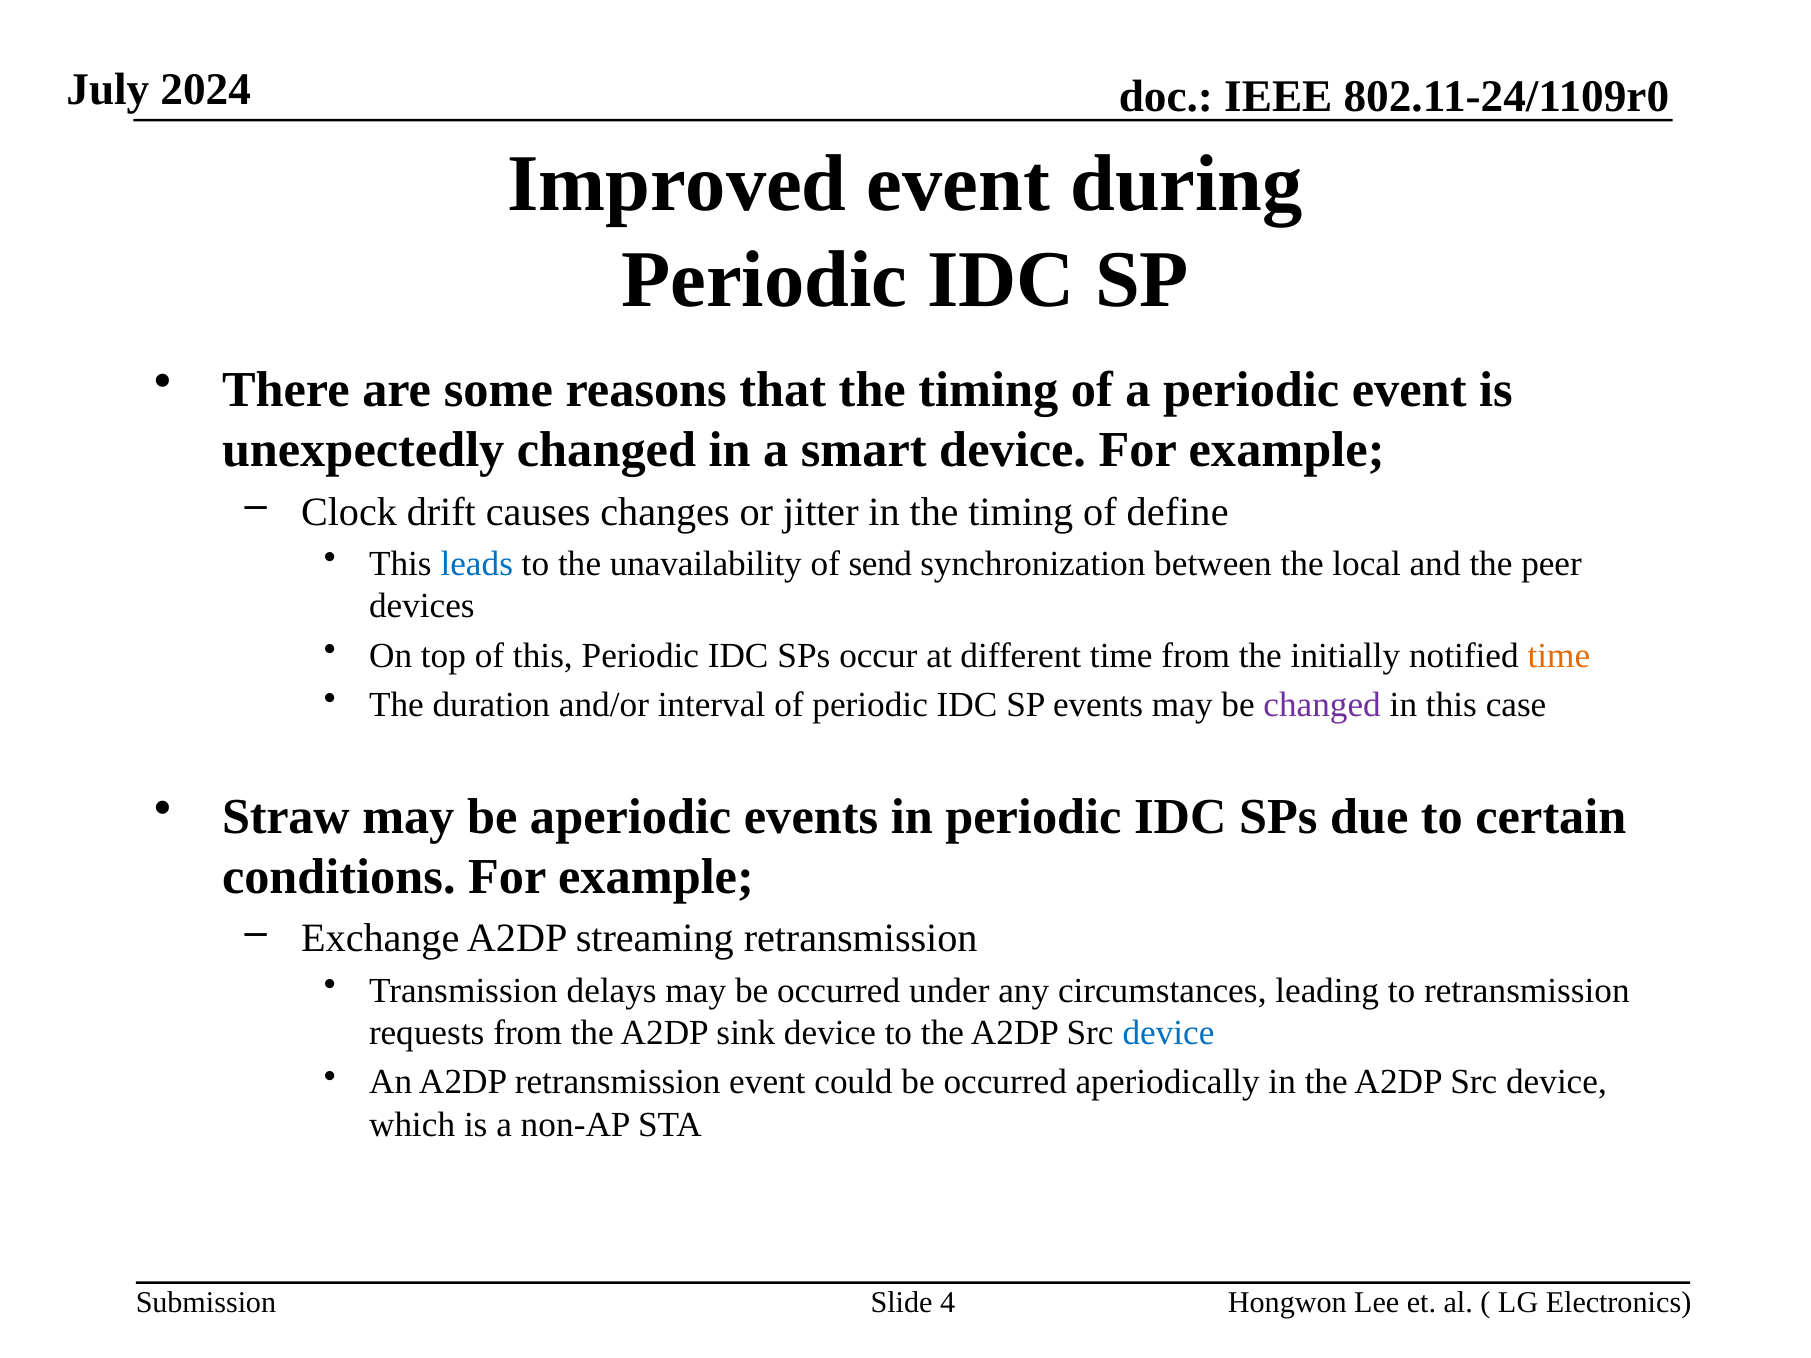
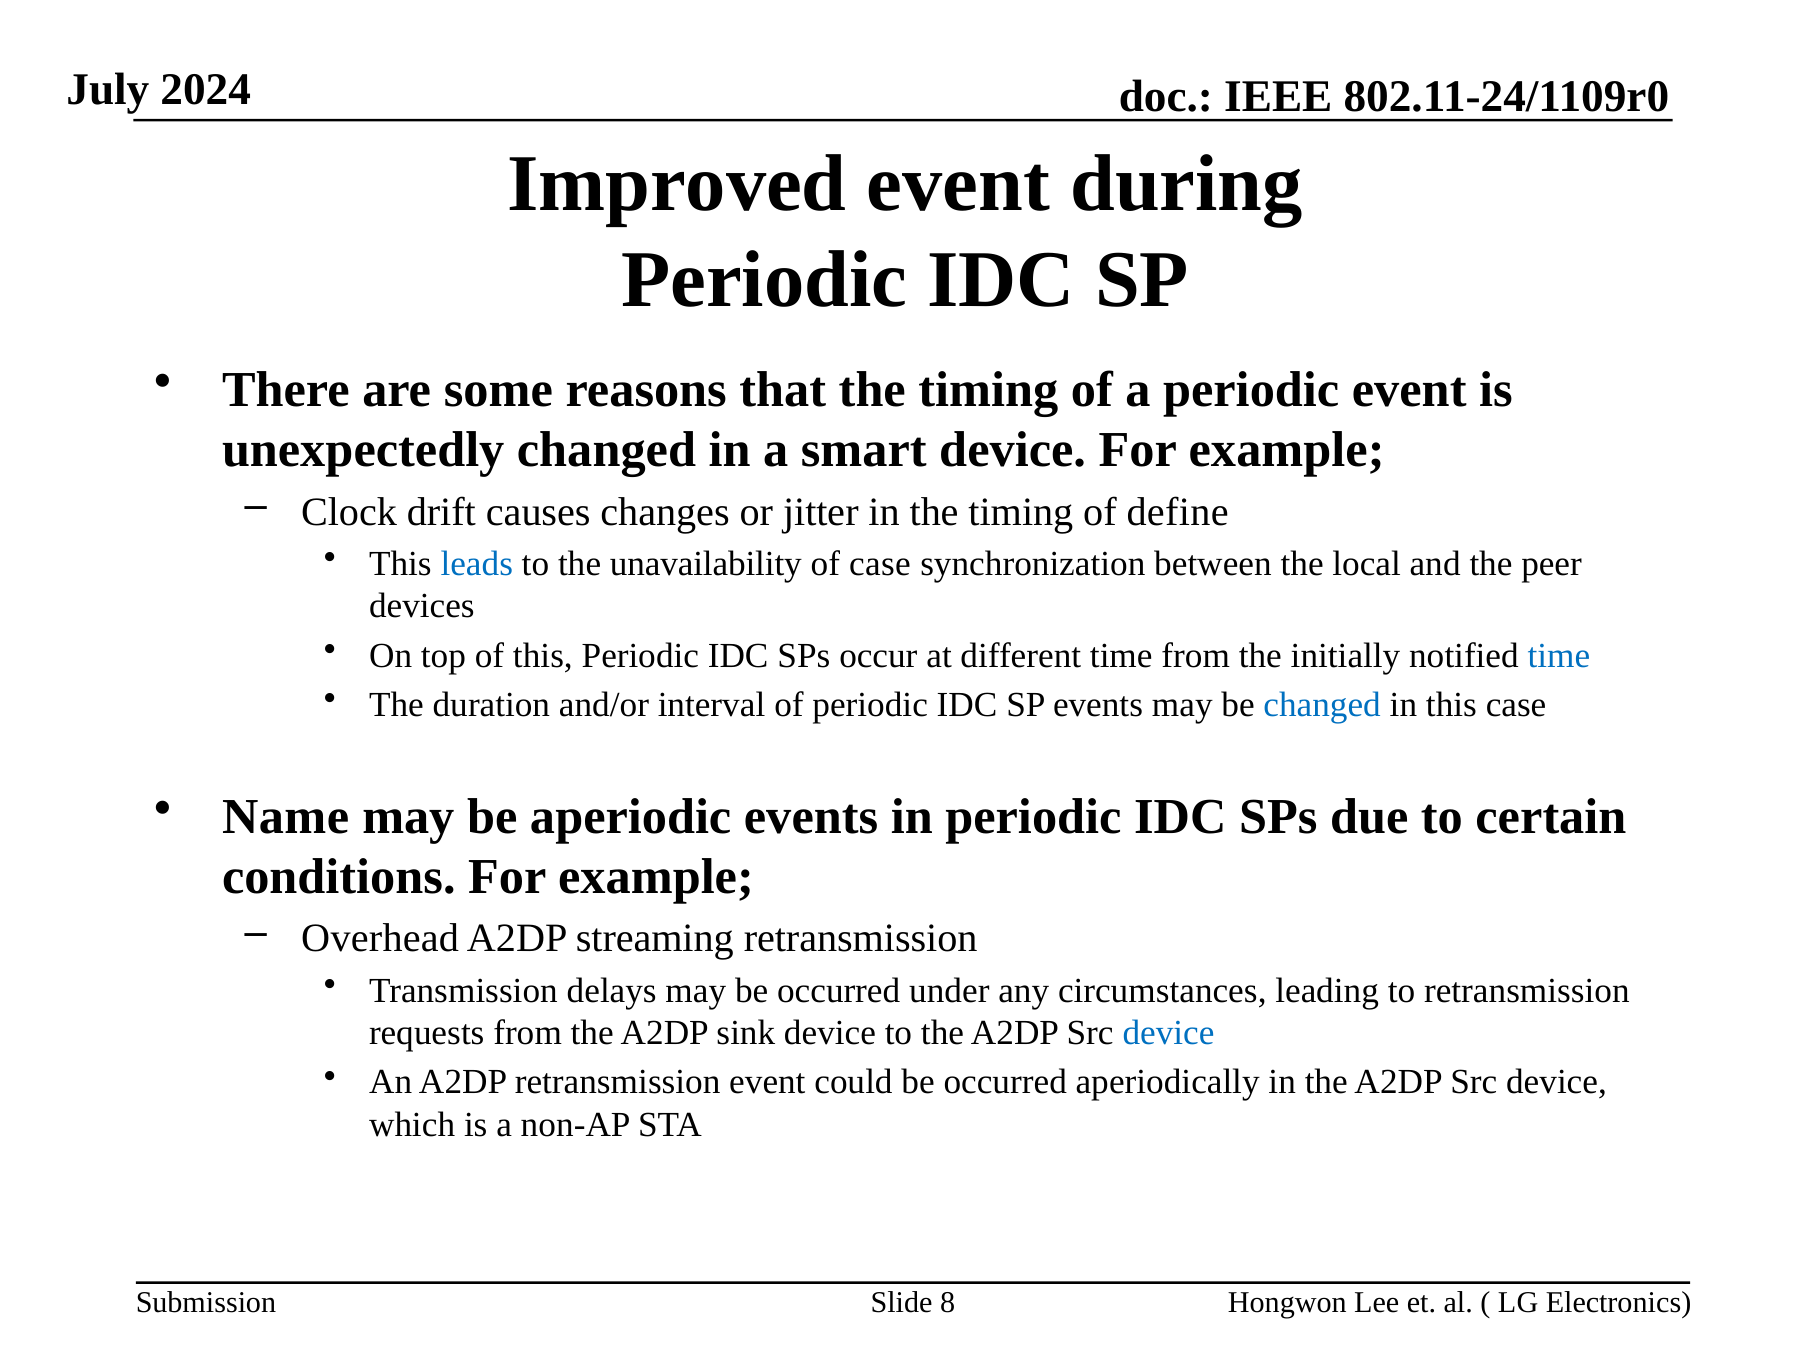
of send: send -> case
time at (1559, 656) colour: orange -> blue
changed at (1322, 705) colour: purple -> blue
Straw: Straw -> Name
Exchange: Exchange -> Overhead
4: 4 -> 8
